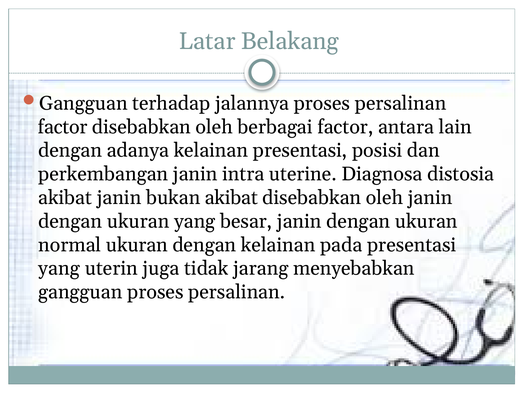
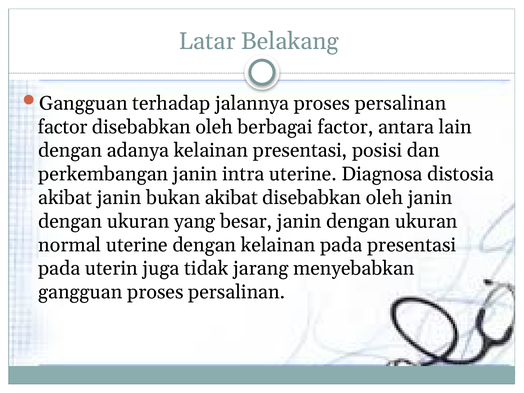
normal ukuran: ukuran -> uterine
yang at (59, 268): yang -> pada
